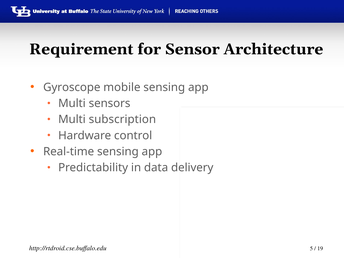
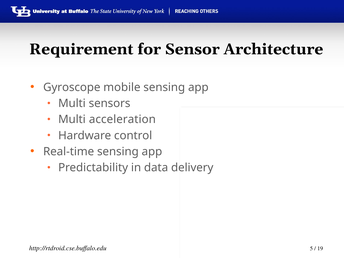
subscription: subscription -> acceleration
